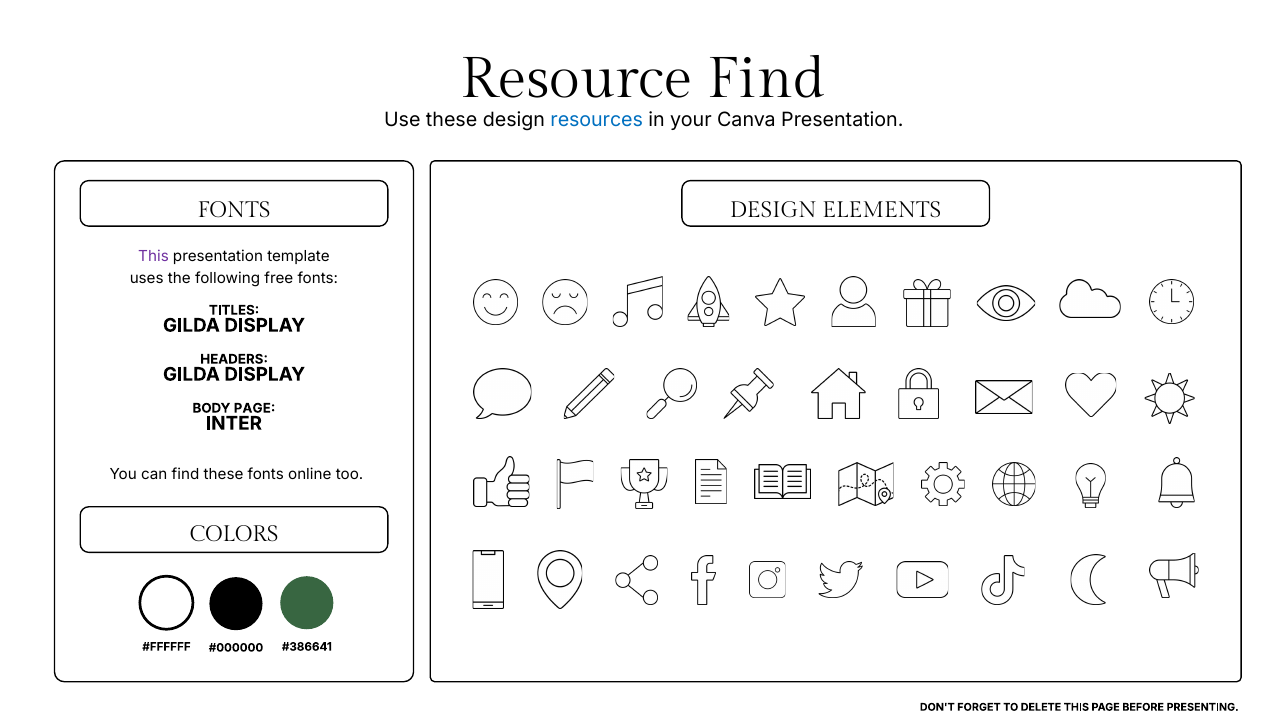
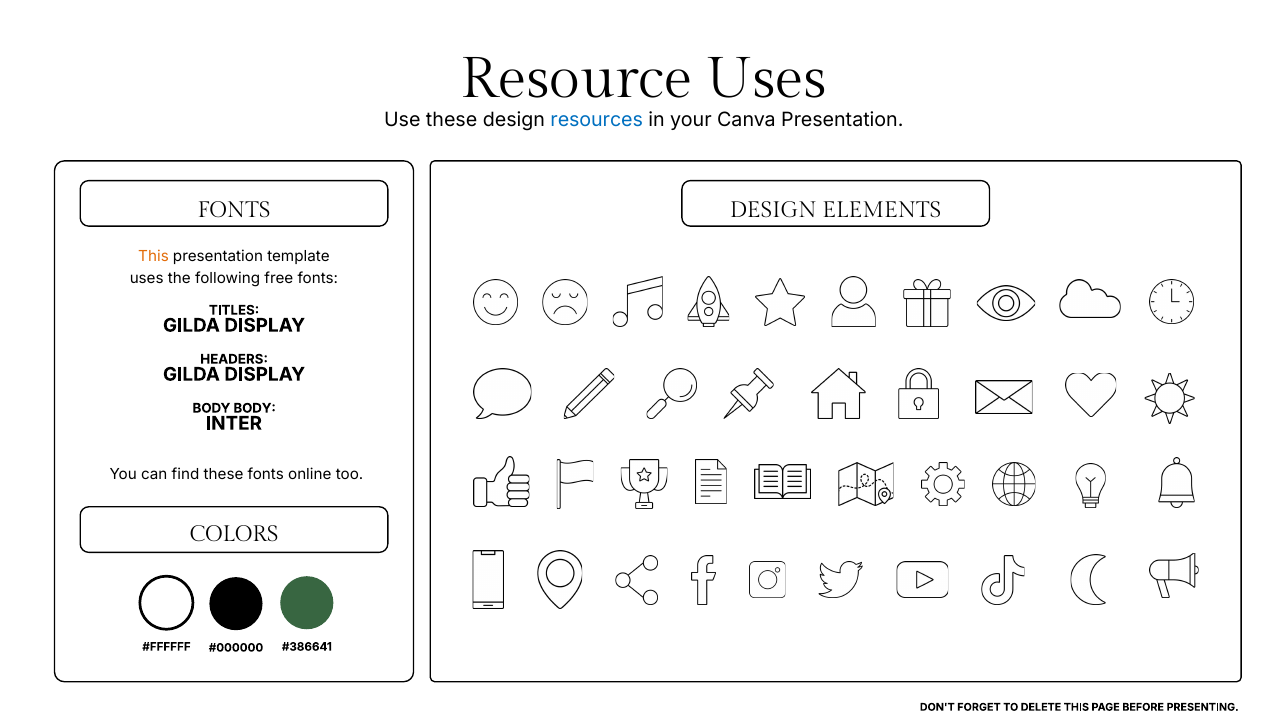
Resource Find: Find -> Uses
This at (153, 257) colour: purple -> orange
BODY PAGE: PAGE -> BODY
